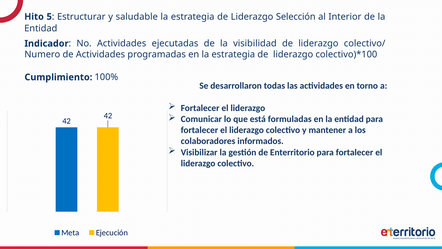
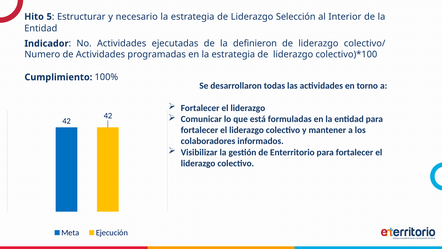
saludable: saludable -> necesario
visibilidad: visibilidad -> definieron
